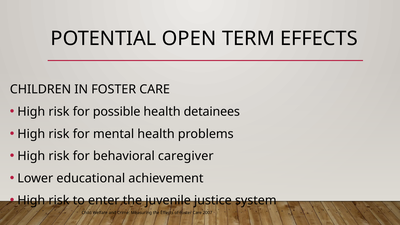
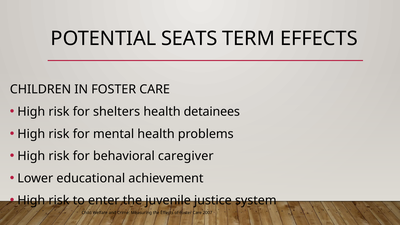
OPEN: OPEN -> SEATS
possible: possible -> shelters
